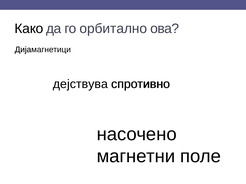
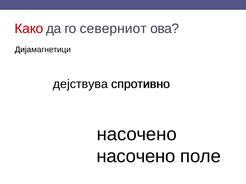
Како colour: black -> red
орбитално: орбитално -> северниот
магнетни at (136, 157): магнетни -> насочено
